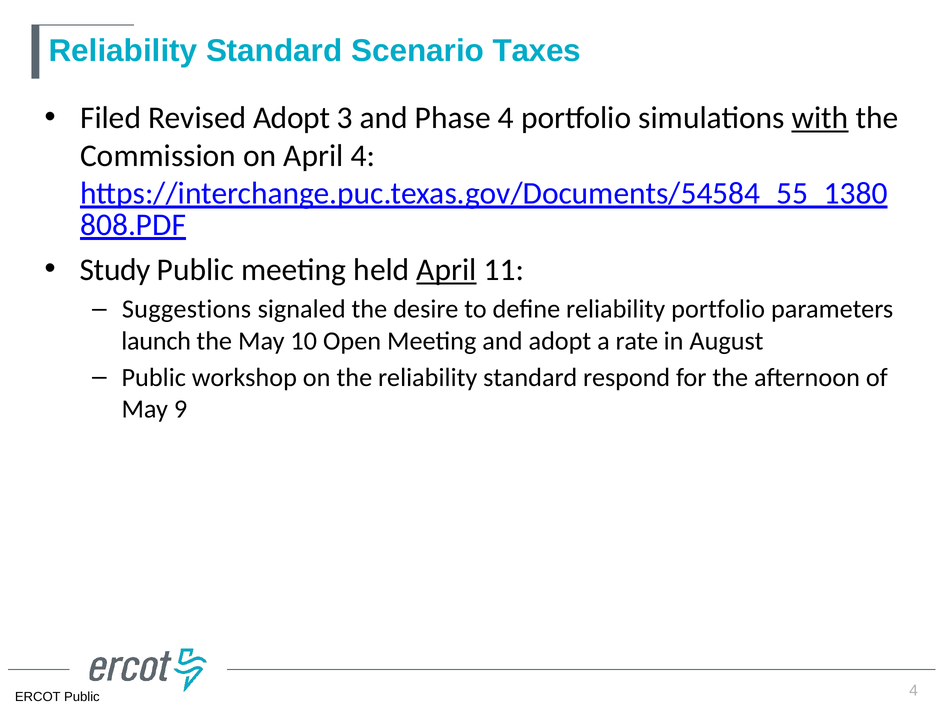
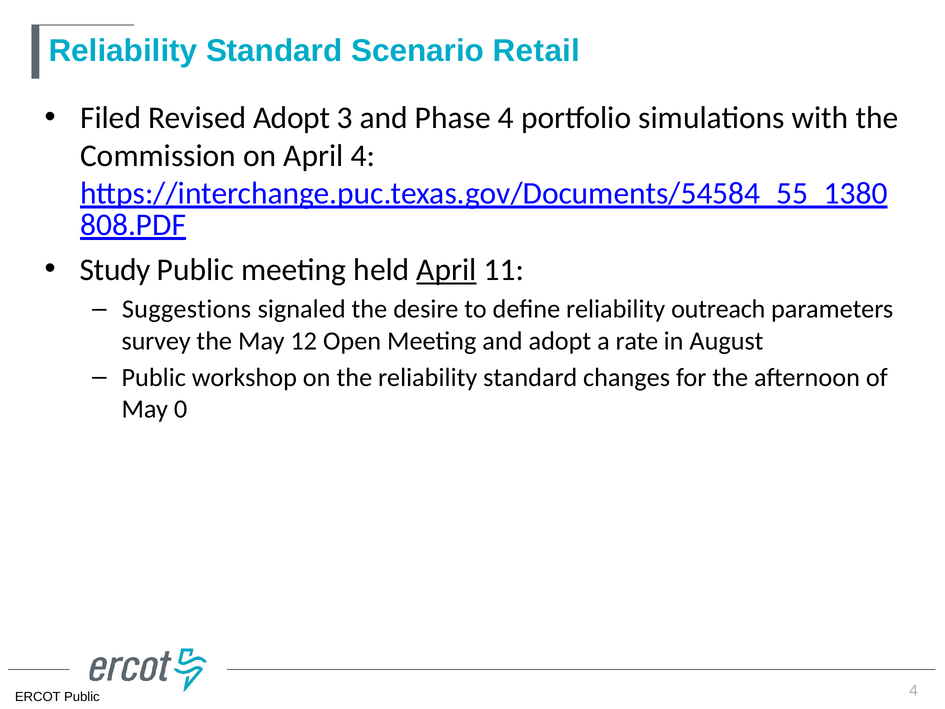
Taxes: Taxes -> Retail
with underline: present -> none
reliability portfolio: portfolio -> outreach
launch: launch -> survey
10: 10 -> 12
respond: respond -> changes
9: 9 -> 0
